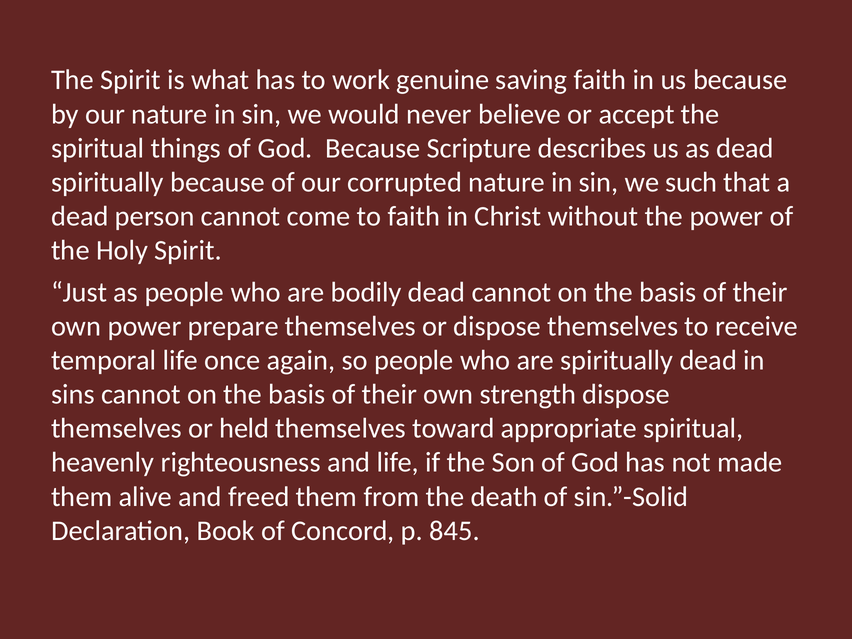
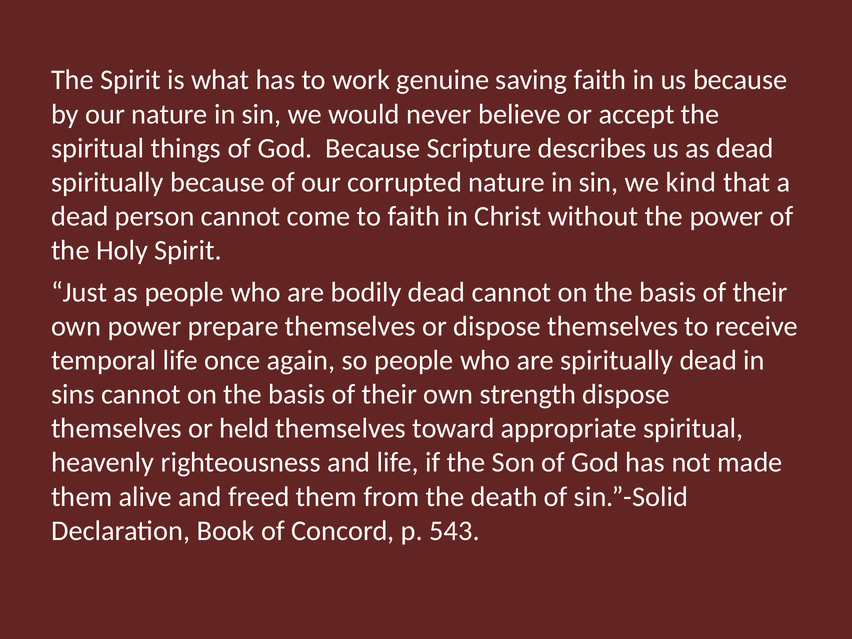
such: such -> kind
845: 845 -> 543
